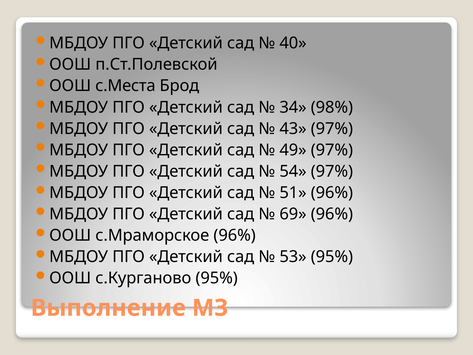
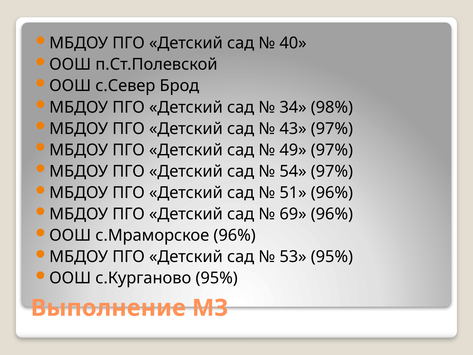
с.Места: с.Места -> с.Север
